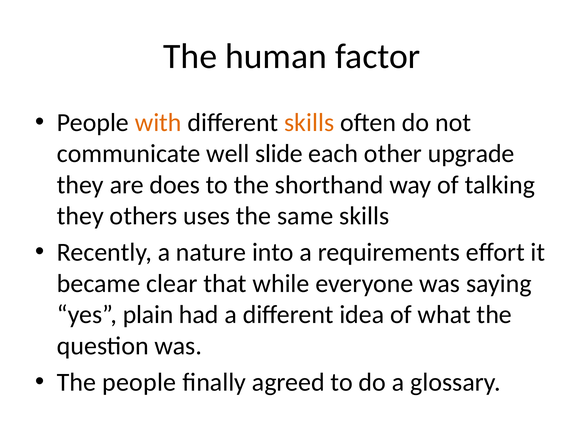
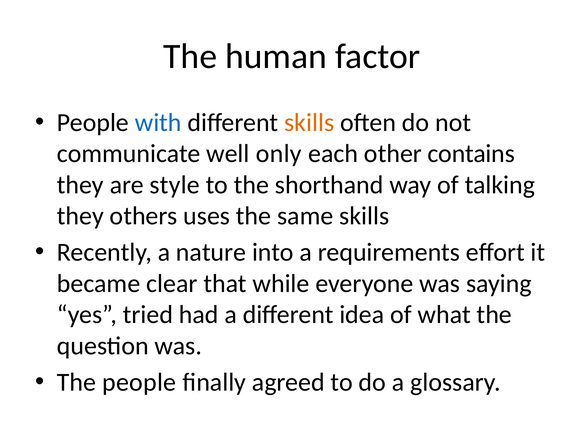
with colour: orange -> blue
slide: slide -> only
upgrade: upgrade -> contains
does: does -> style
plain: plain -> tried
